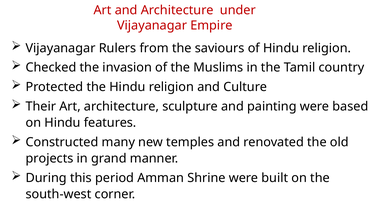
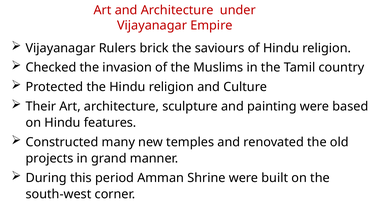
from: from -> brick
